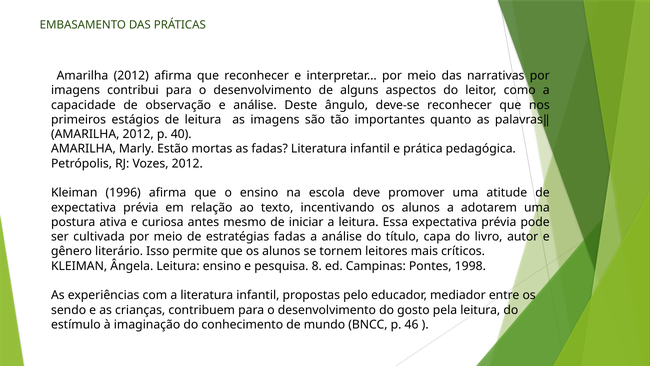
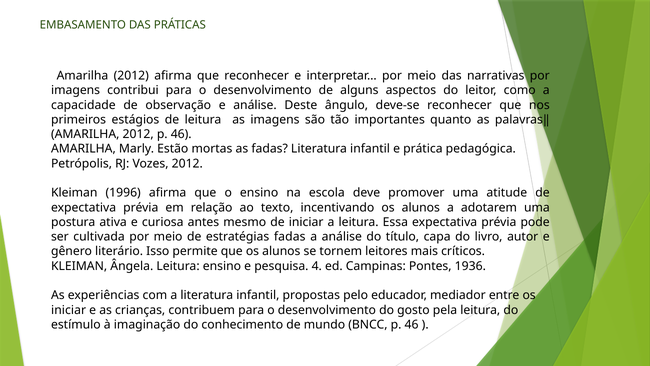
2012 p 40: 40 -> 46
8: 8 -> 4
1998: 1998 -> 1936
sendo at (69, 310): sendo -> iniciar
